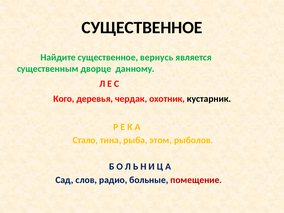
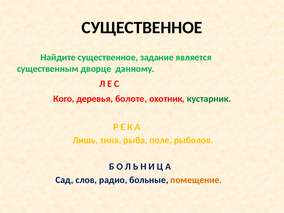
вернусь: вернусь -> задание
чердак: чердак -> болоте
кустарник colour: black -> green
Стало: Стало -> Лишь
этом: этом -> поле
помещение colour: red -> orange
